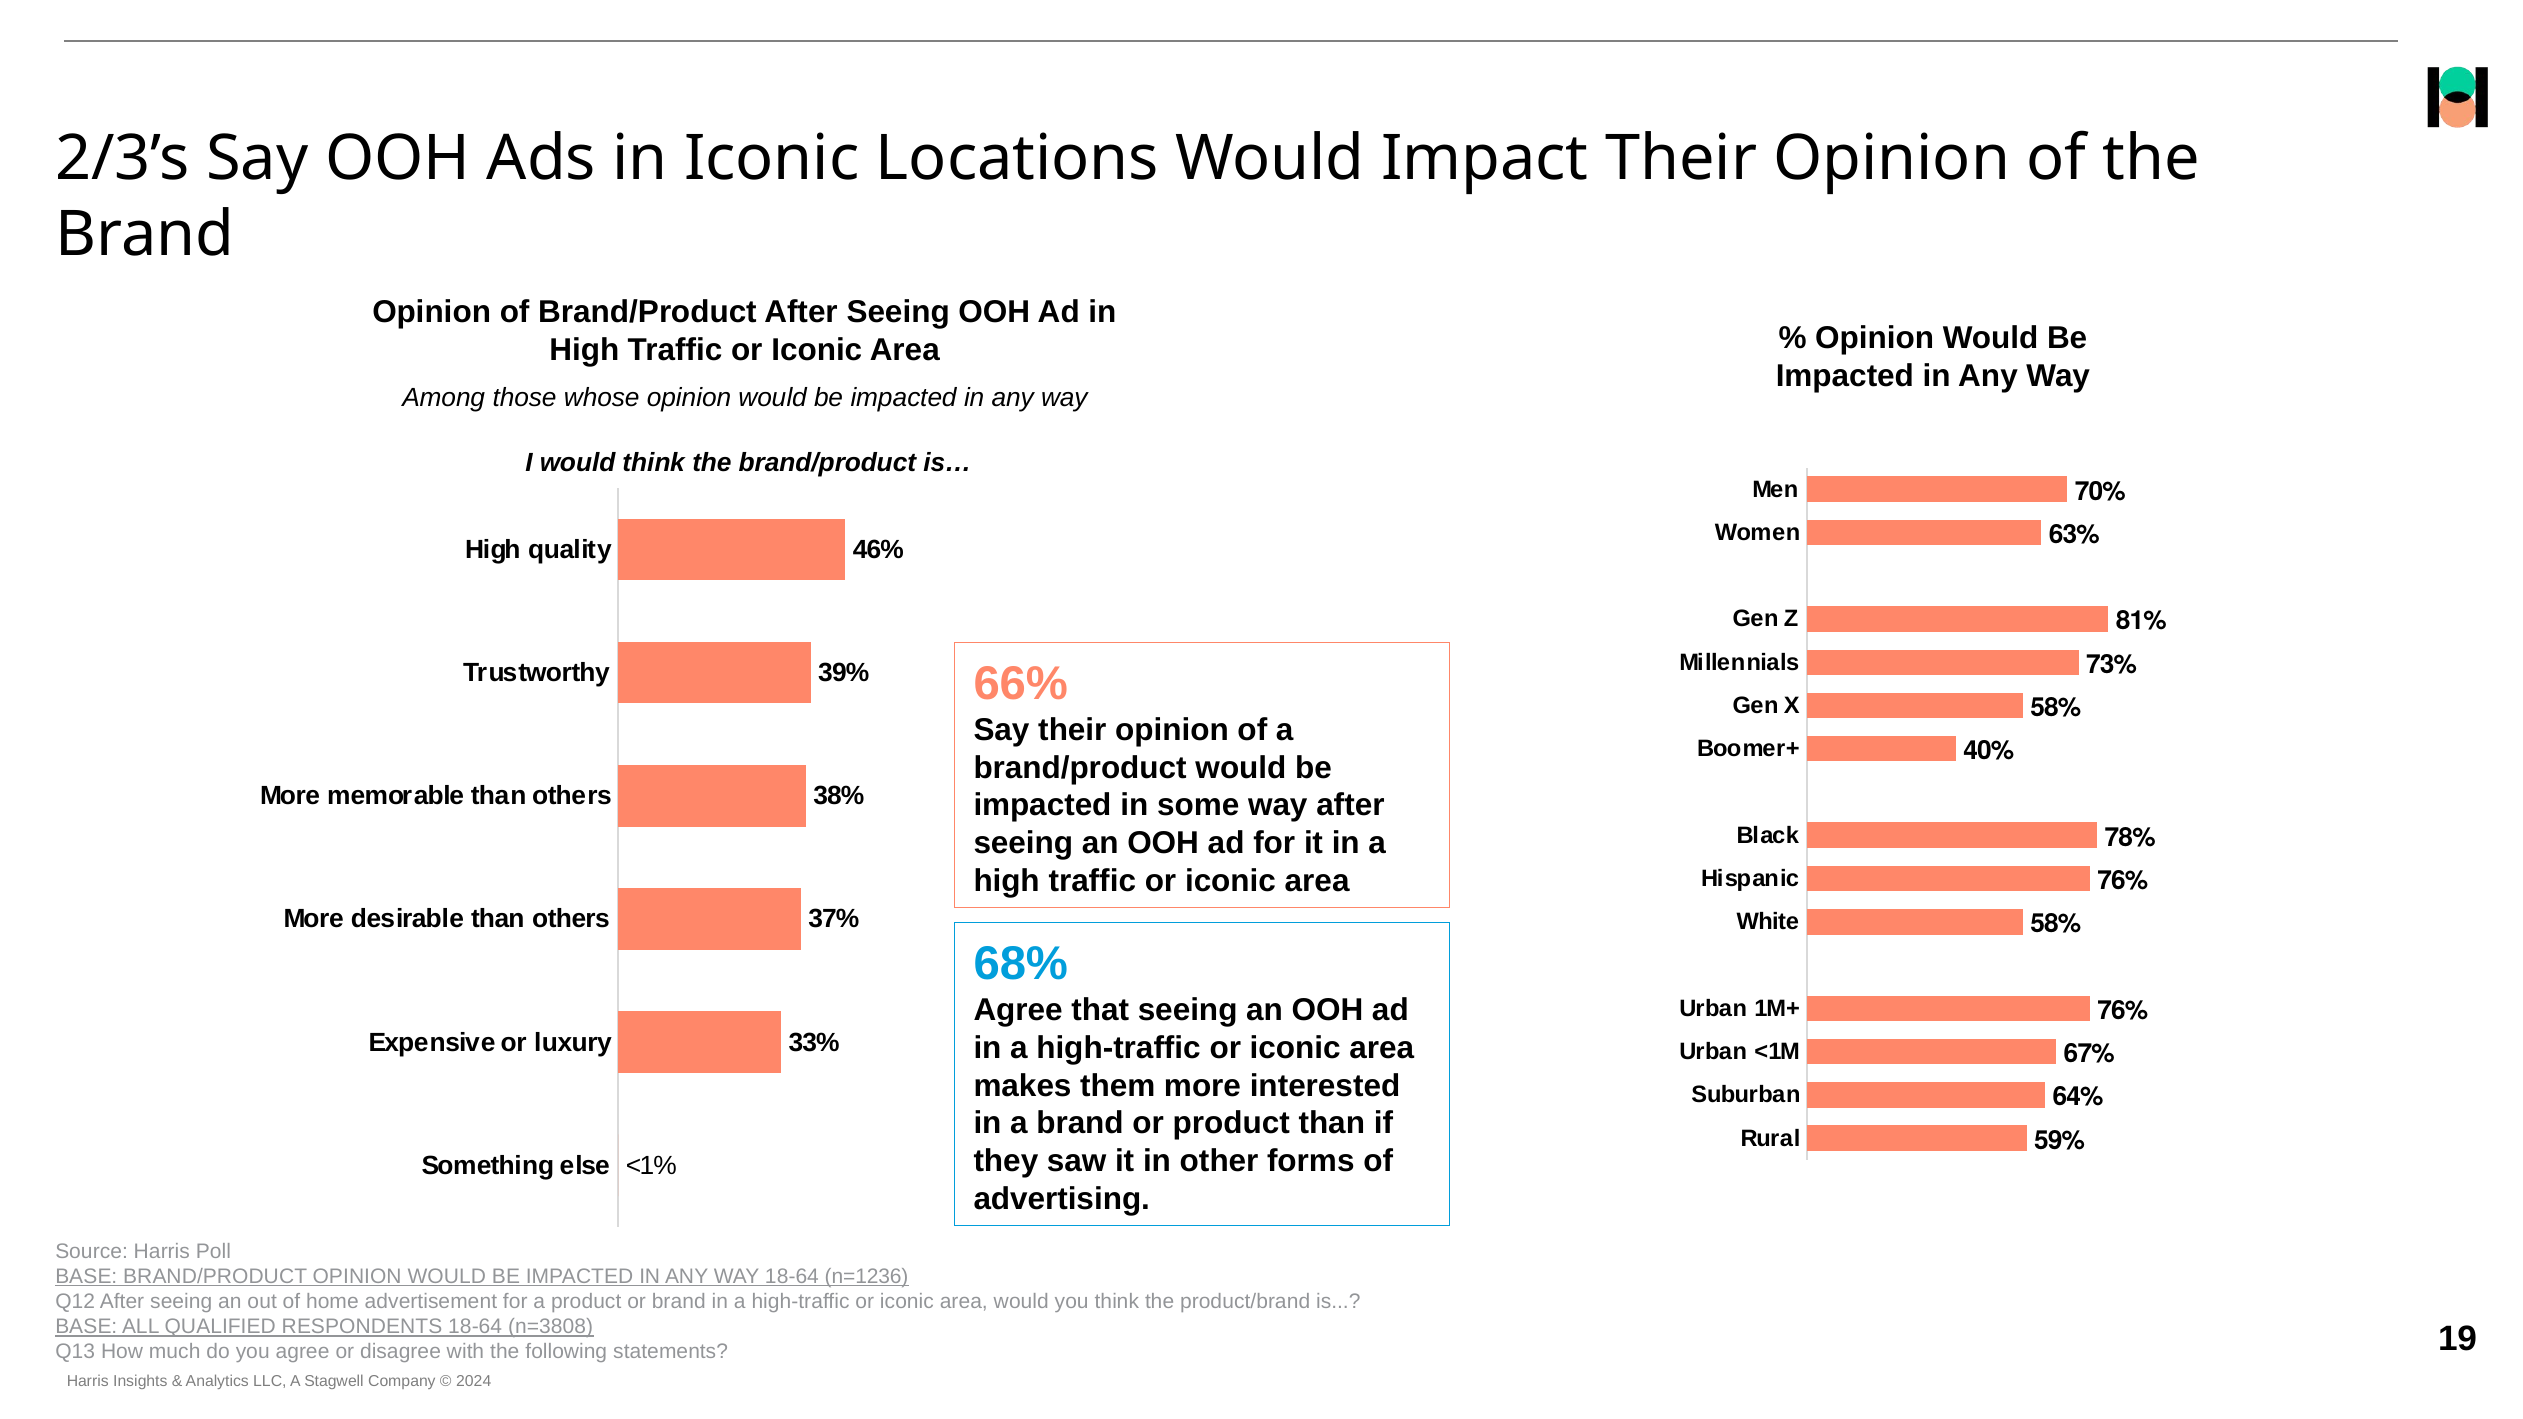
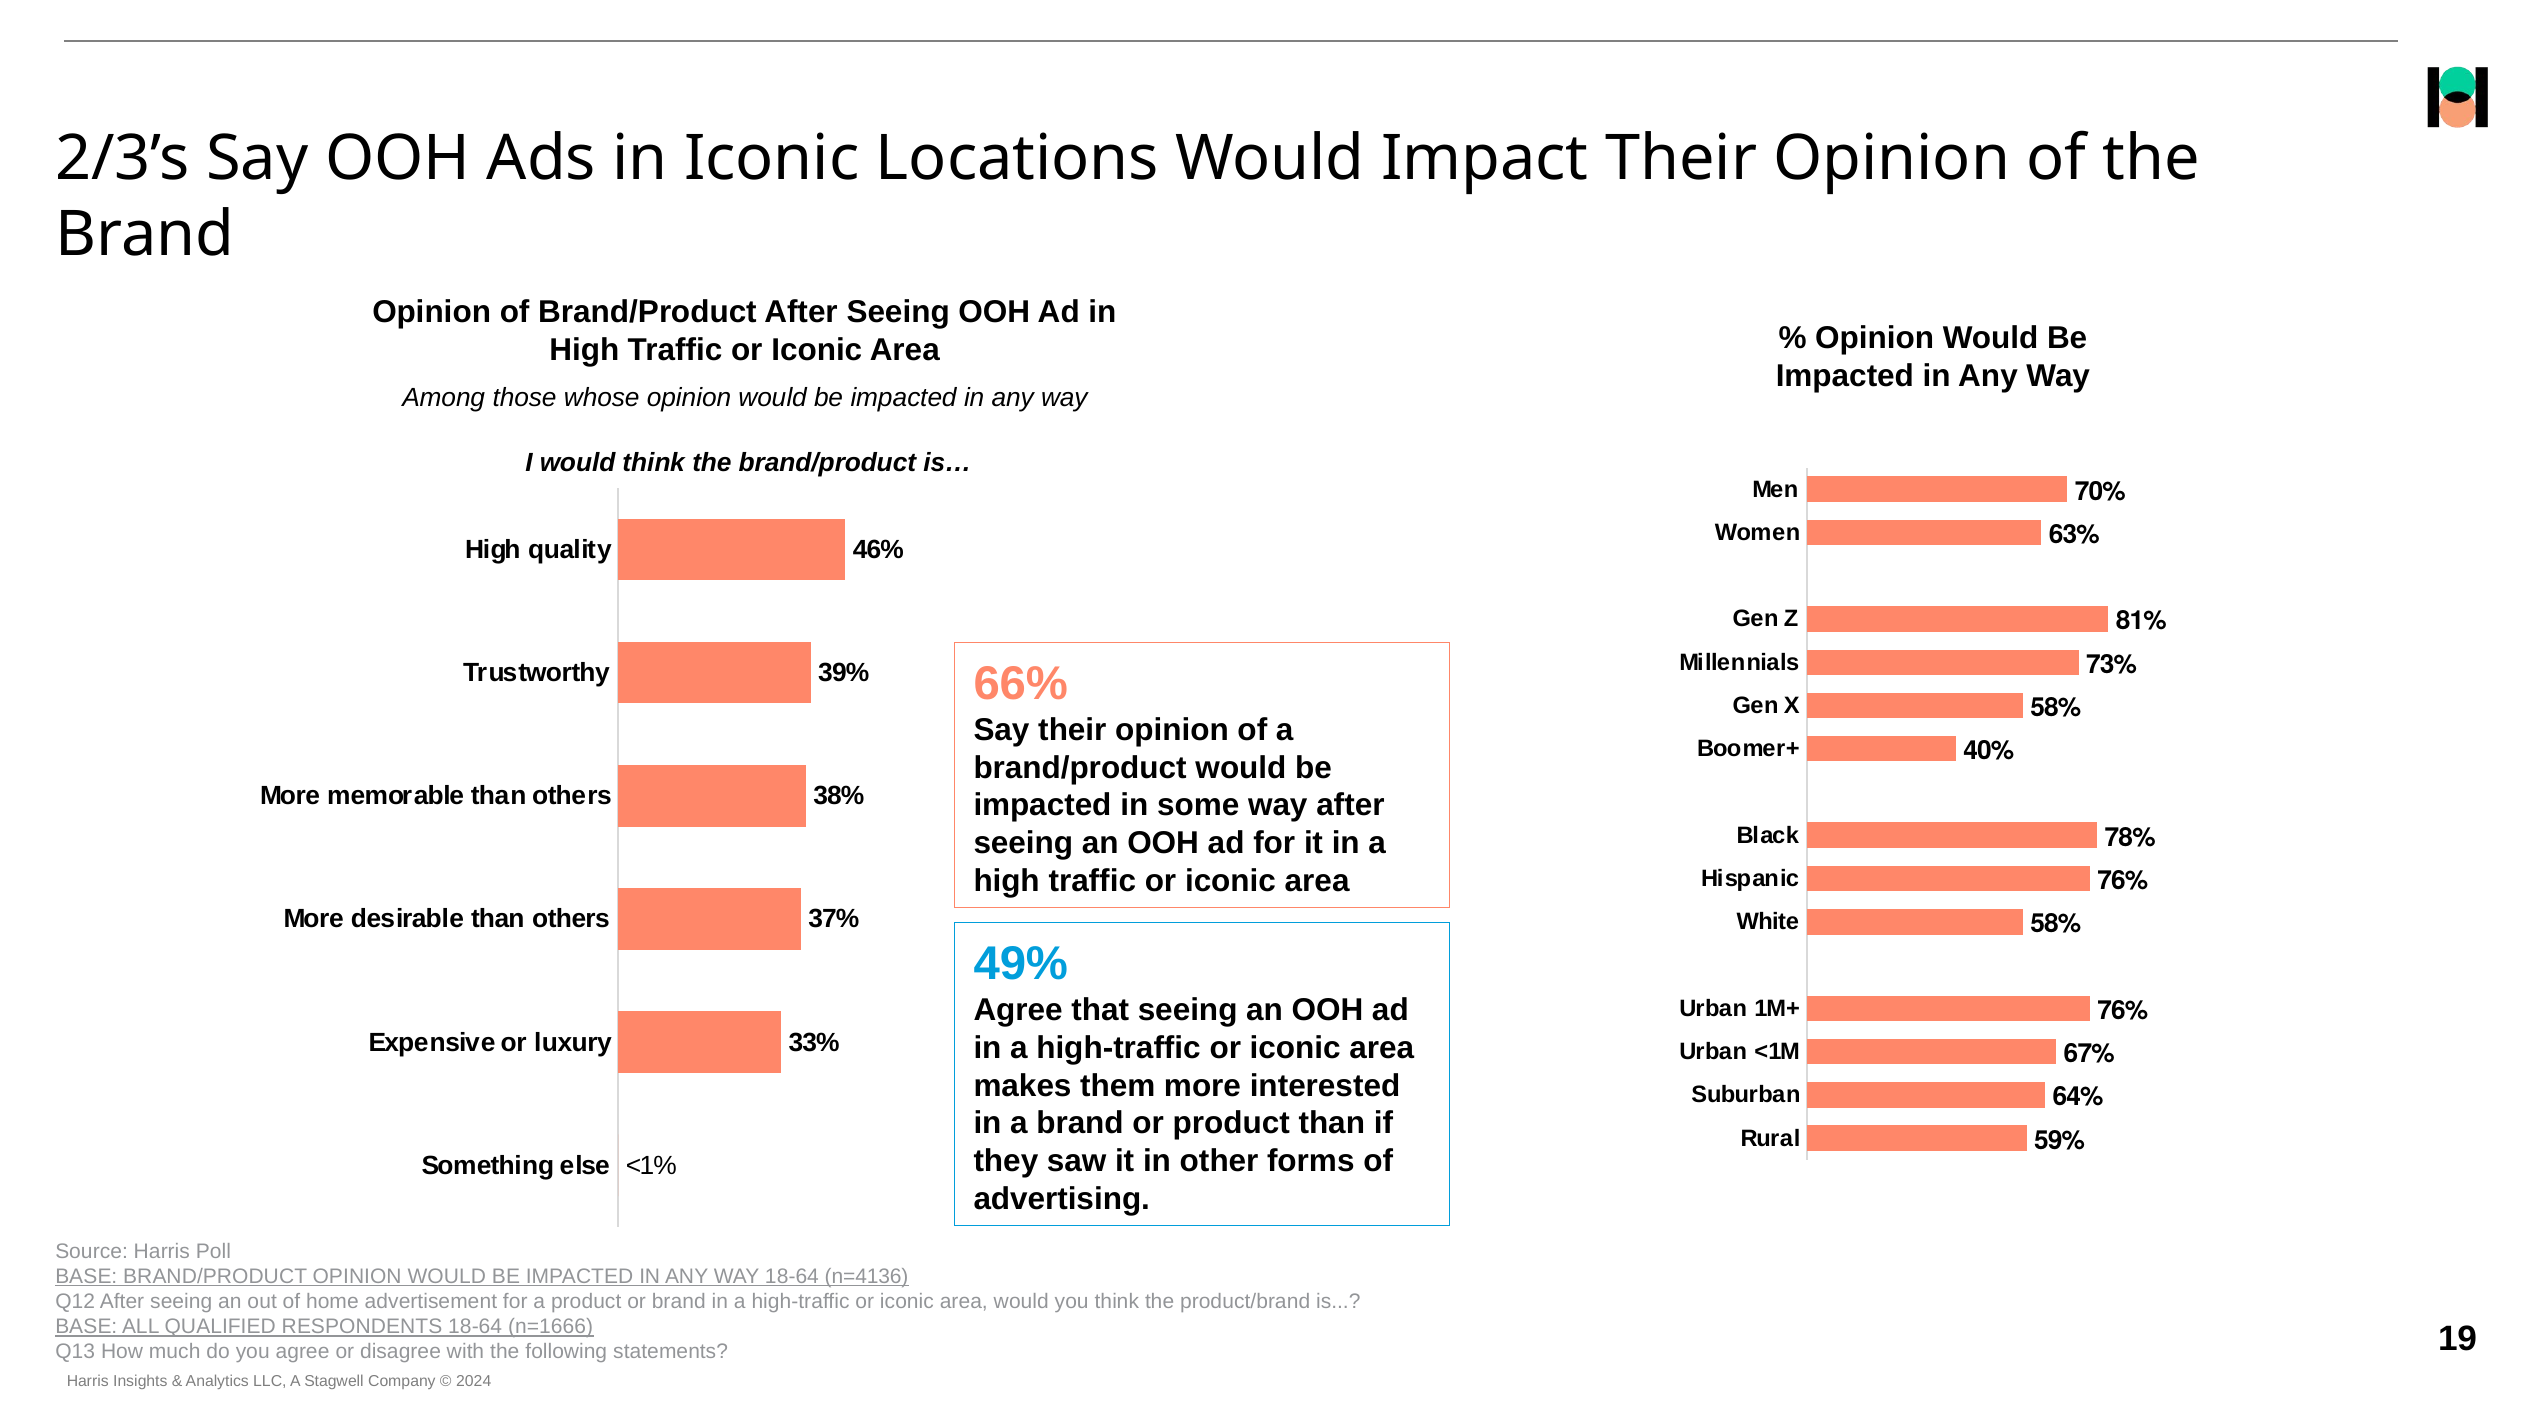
68%: 68% -> 49%
n=1236: n=1236 -> n=4136
n=3808: n=3808 -> n=1666
